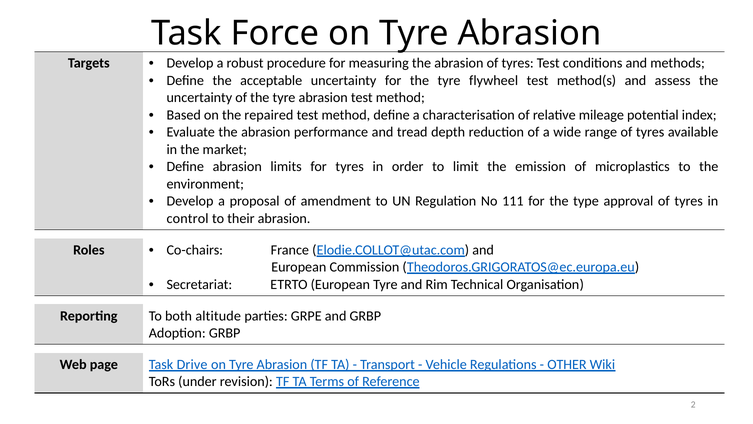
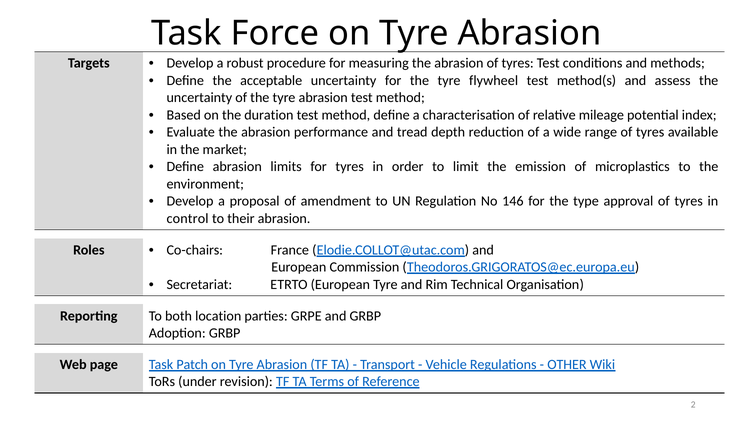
repaired: repaired -> duration
111: 111 -> 146
altitude: altitude -> location
Drive: Drive -> Patch
